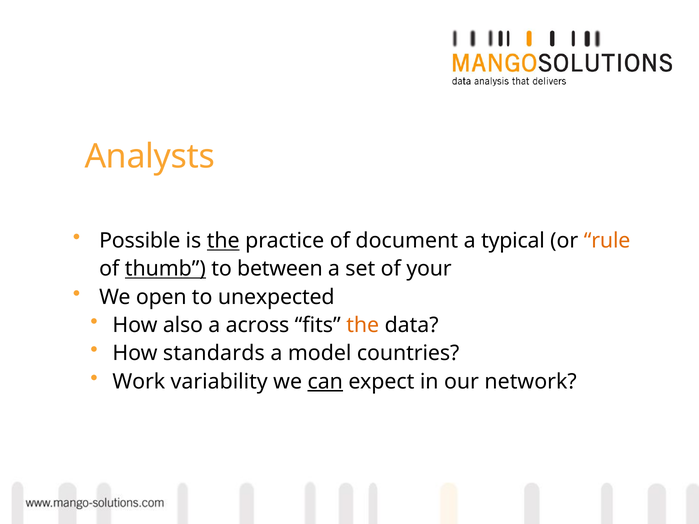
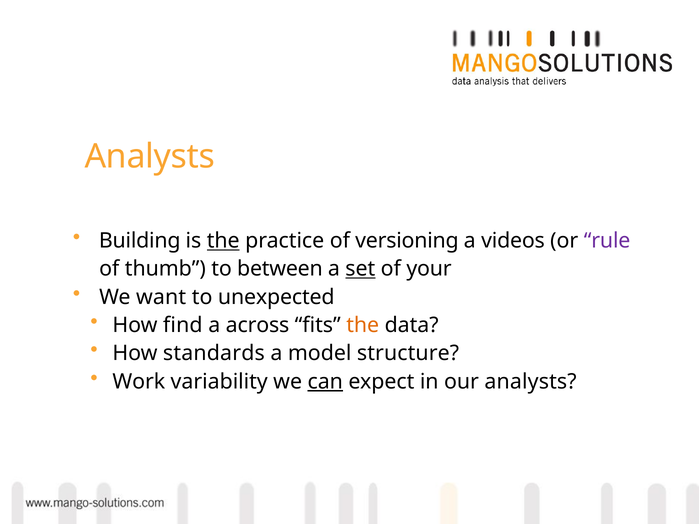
Possible: Possible -> Building
document: document -> versioning
typical: typical -> videos
rule colour: orange -> purple
thumb underline: present -> none
set underline: none -> present
open: open -> want
also: also -> find
countries: countries -> structure
our network: network -> analysts
